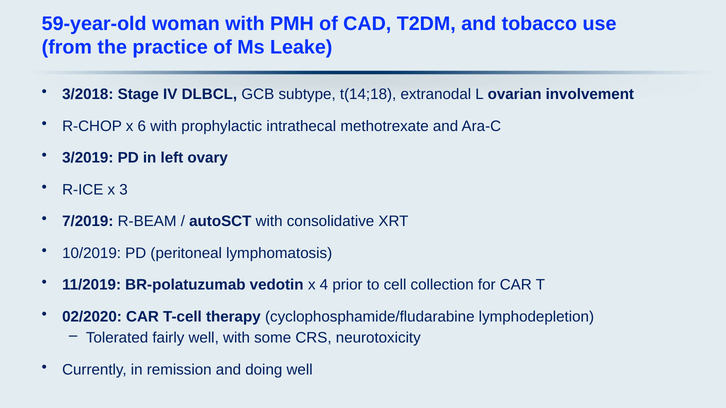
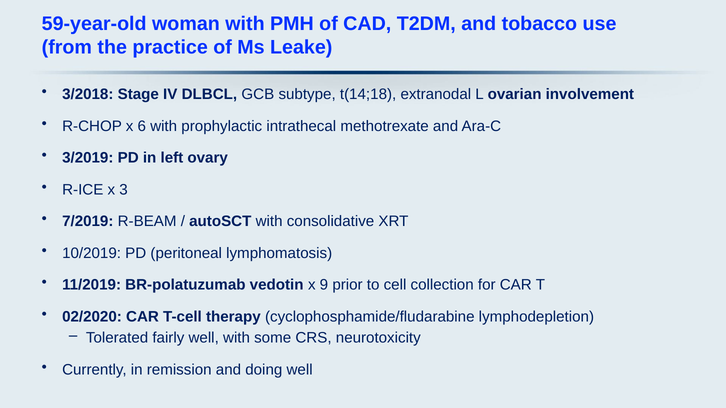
4: 4 -> 9
